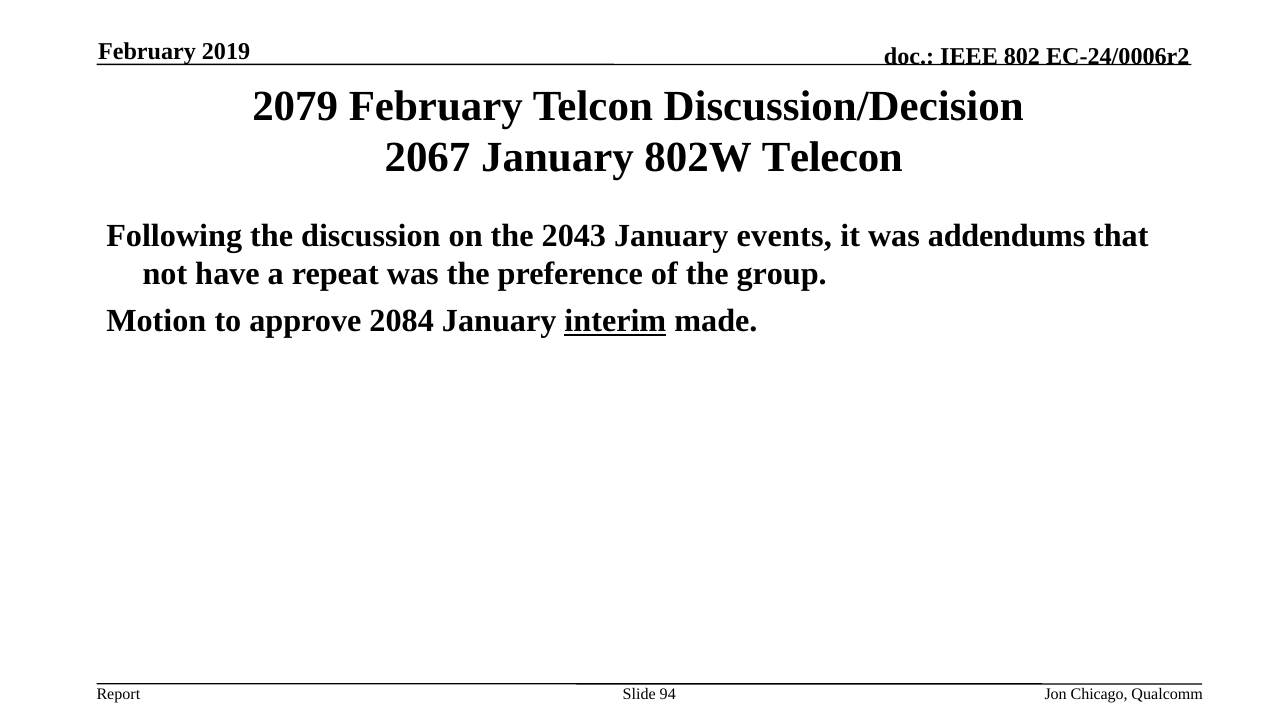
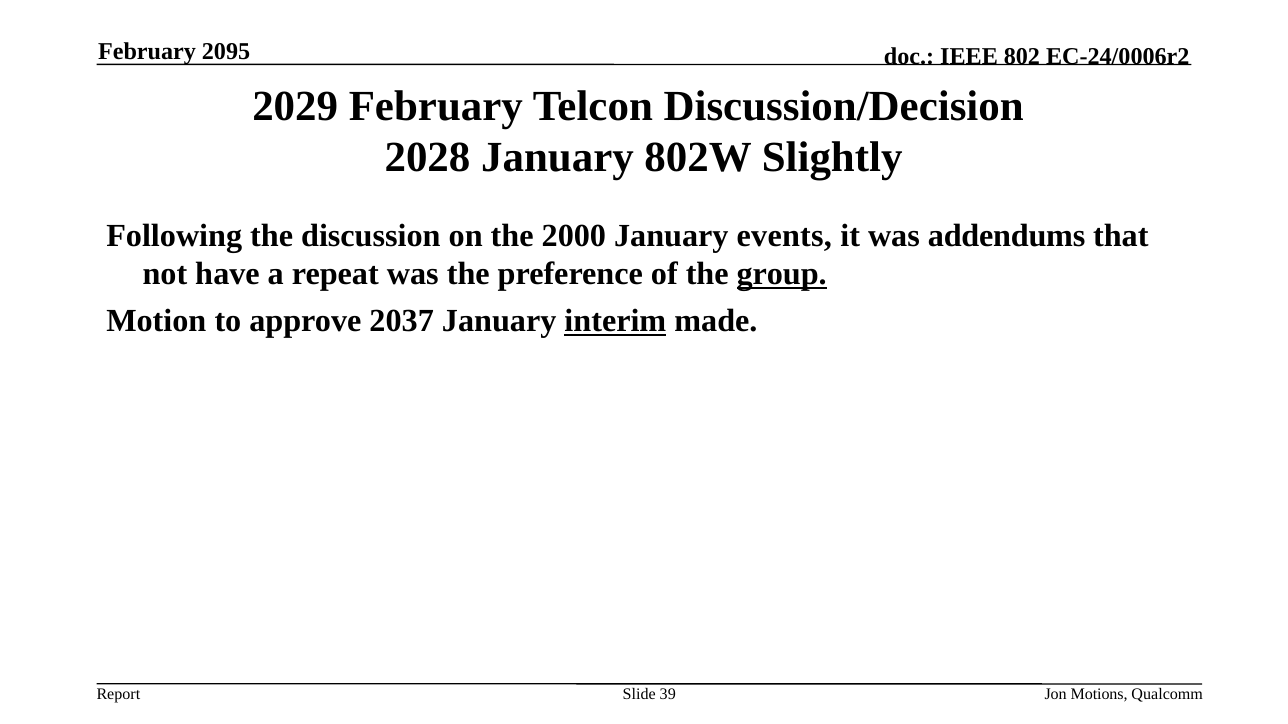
2019: 2019 -> 2095
2079: 2079 -> 2029
2067: 2067 -> 2028
Telecon: Telecon -> Slightly
2043: 2043 -> 2000
group underline: none -> present
2084: 2084 -> 2037
94: 94 -> 39
Chicago: Chicago -> Motions
